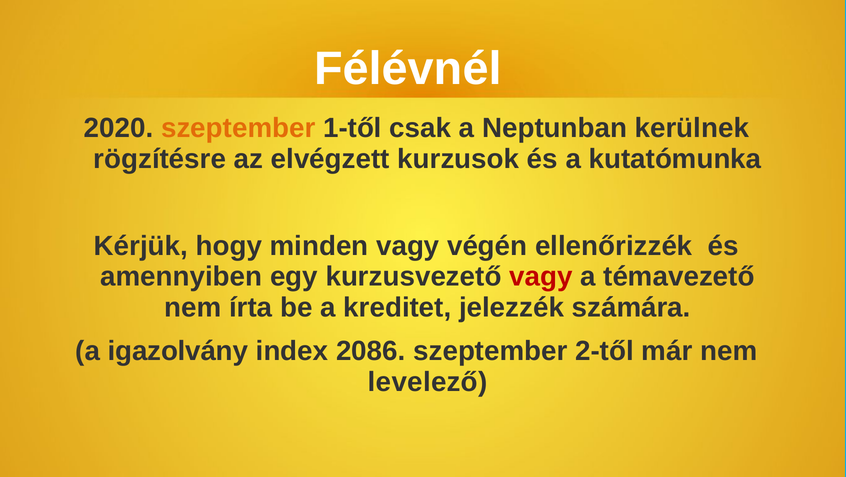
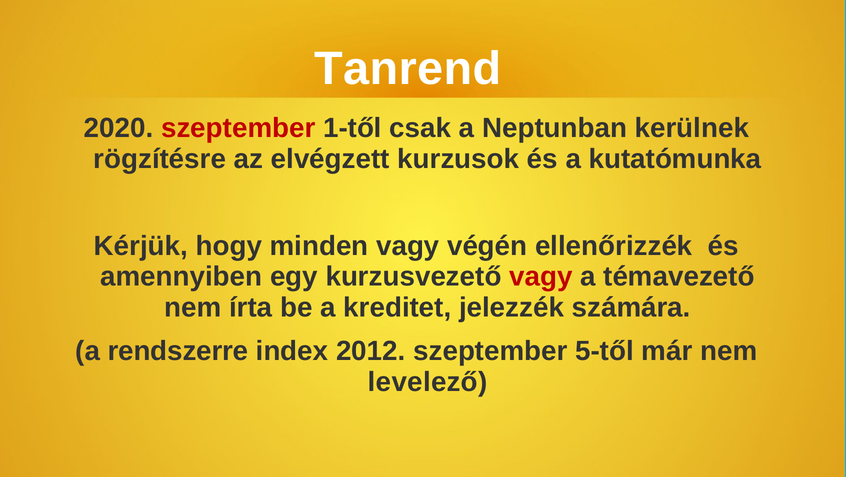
Félévnél: Félévnél -> Tanrend
szeptember at (238, 128) colour: orange -> red
igazolvány: igazolvány -> rendszerre
2086: 2086 -> 2012
2-től: 2-től -> 5-től
